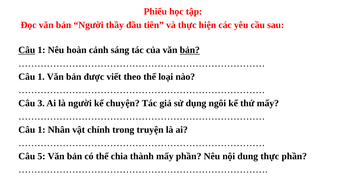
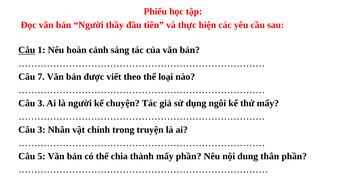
bản at (190, 50) underline: present -> none
1 at (41, 77): 1 -> 7
1 at (41, 130): 1 -> 3
dung thực: thực -> thân
